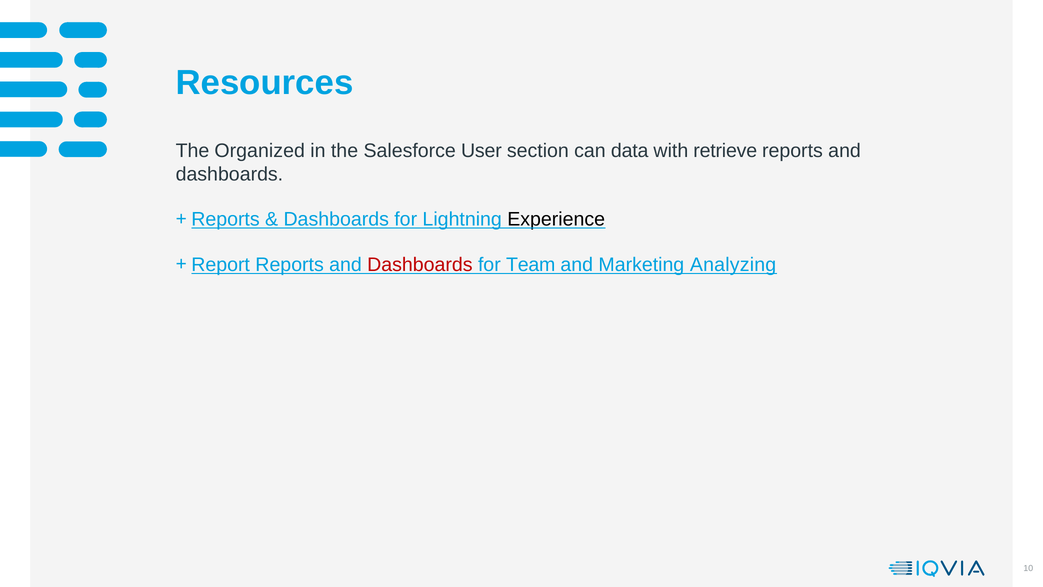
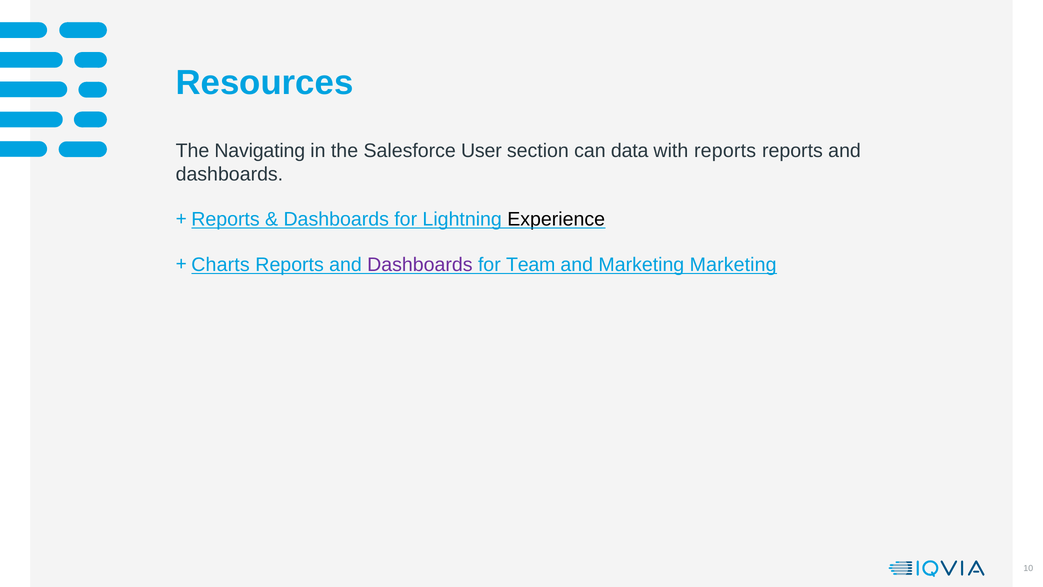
Organized: Organized -> Navigating
with retrieve: retrieve -> reports
Report: Report -> Charts
Dashboards at (420, 265) colour: red -> purple
Marketing Analyzing: Analyzing -> Marketing
